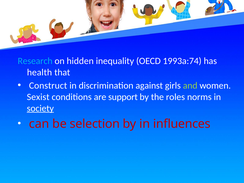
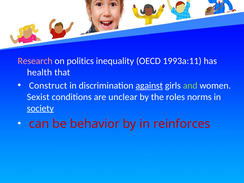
Research colour: light blue -> pink
hidden: hidden -> politics
1993a:74: 1993a:74 -> 1993a:11
against underline: none -> present
support: support -> unclear
selection: selection -> behavior
influences: influences -> reinforces
